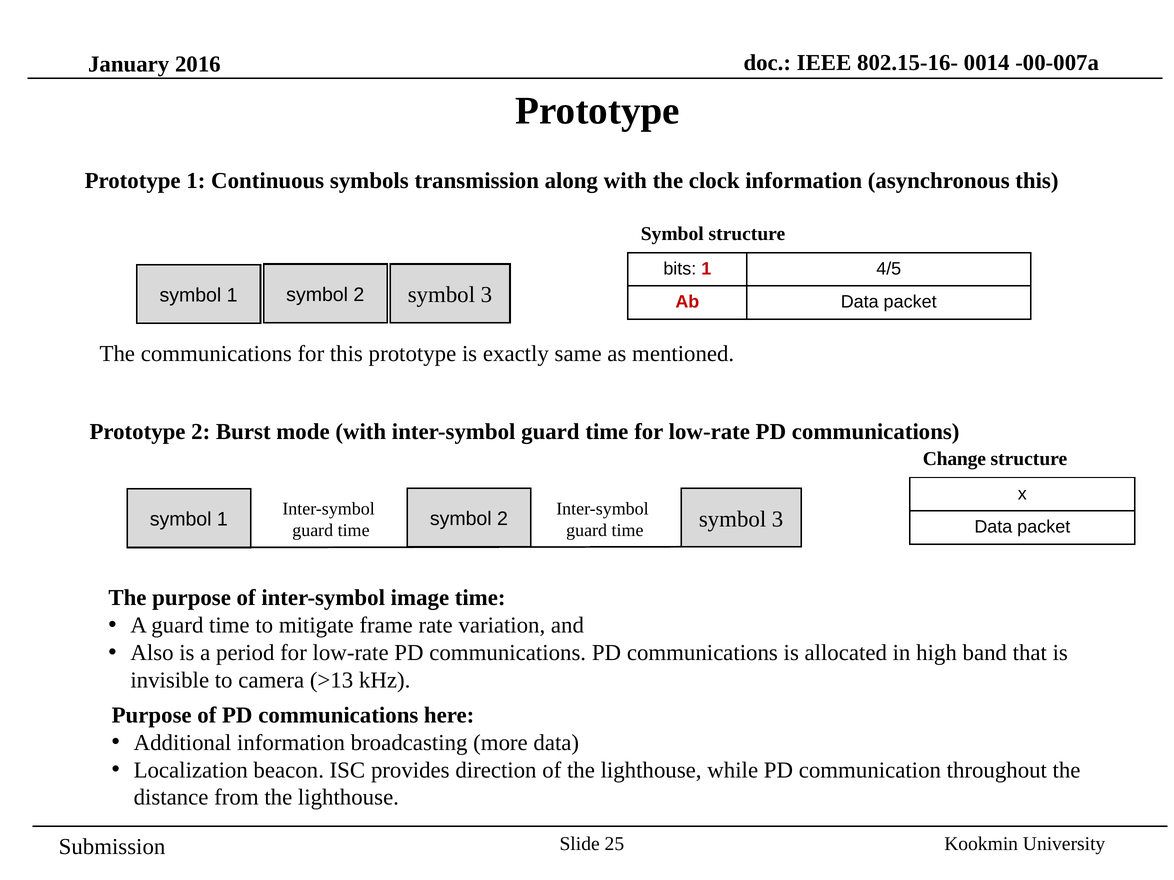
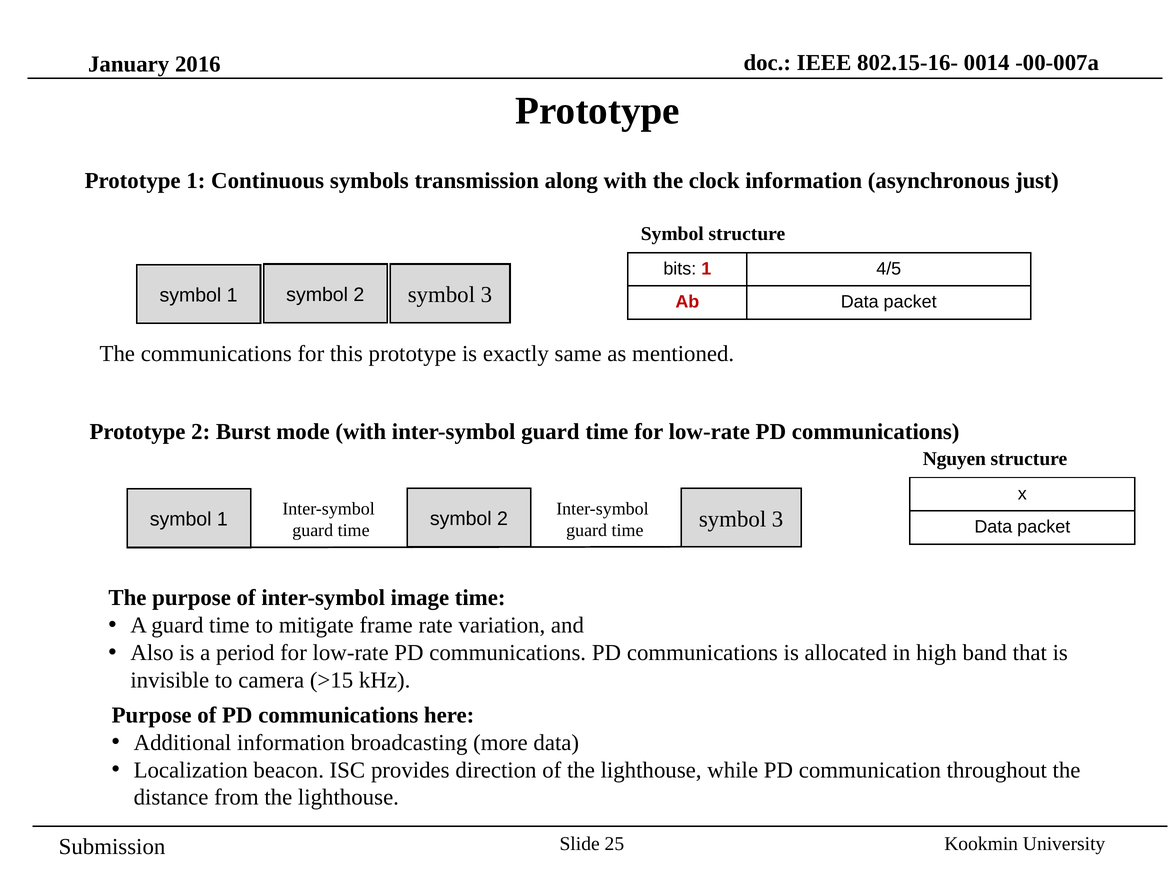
asynchronous this: this -> just
Change: Change -> Nguyen
>13: >13 -> >15
